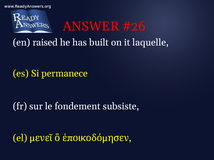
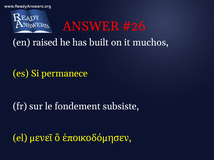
laquelle: laquelle -> muchos
